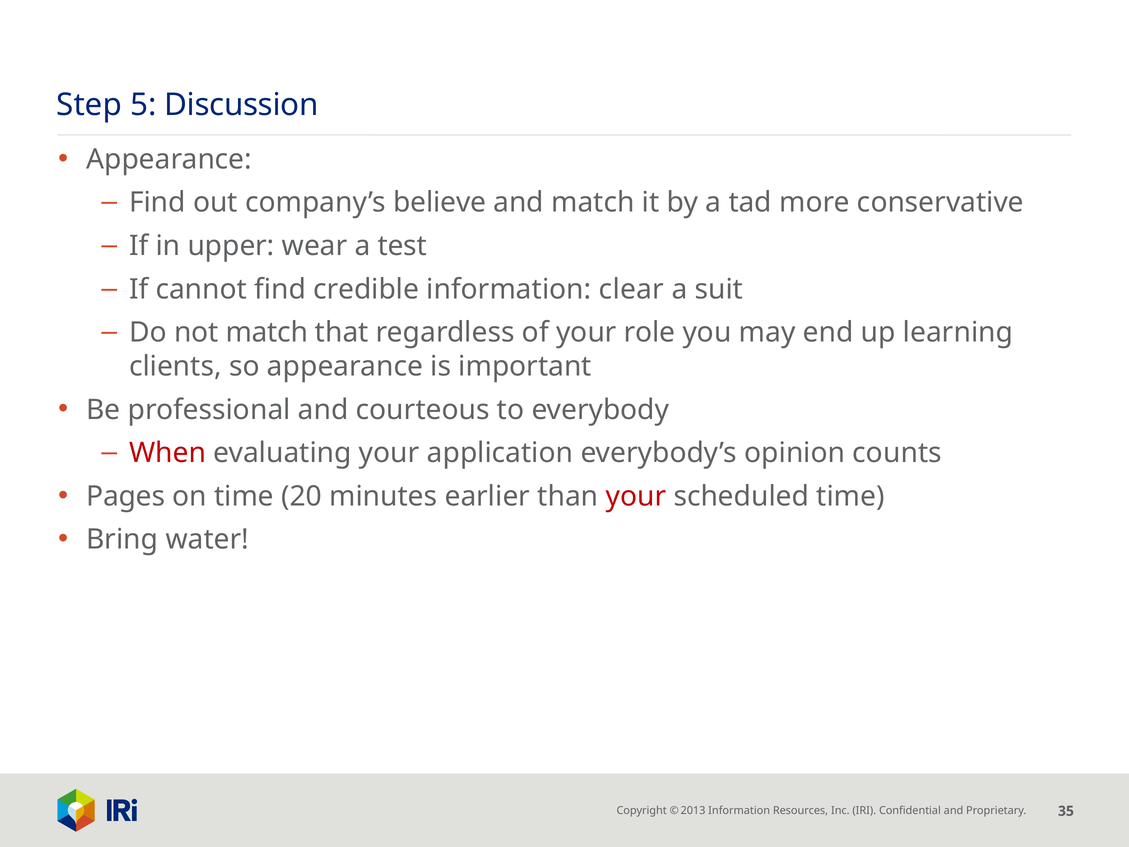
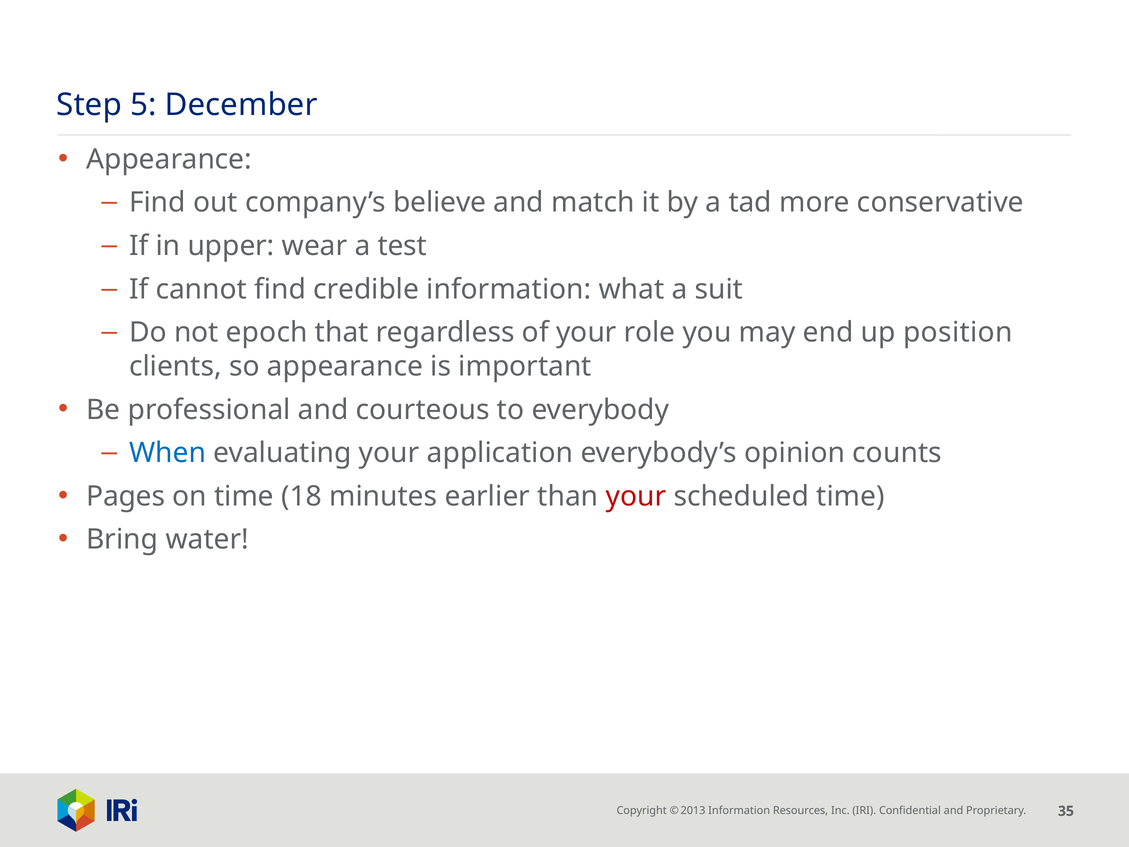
Discussion: Discussion -> December
clear: clear -> what
not match: match -> epoch
learning: learning -> position
When colour: red -> blue
20: 20 -> 18
